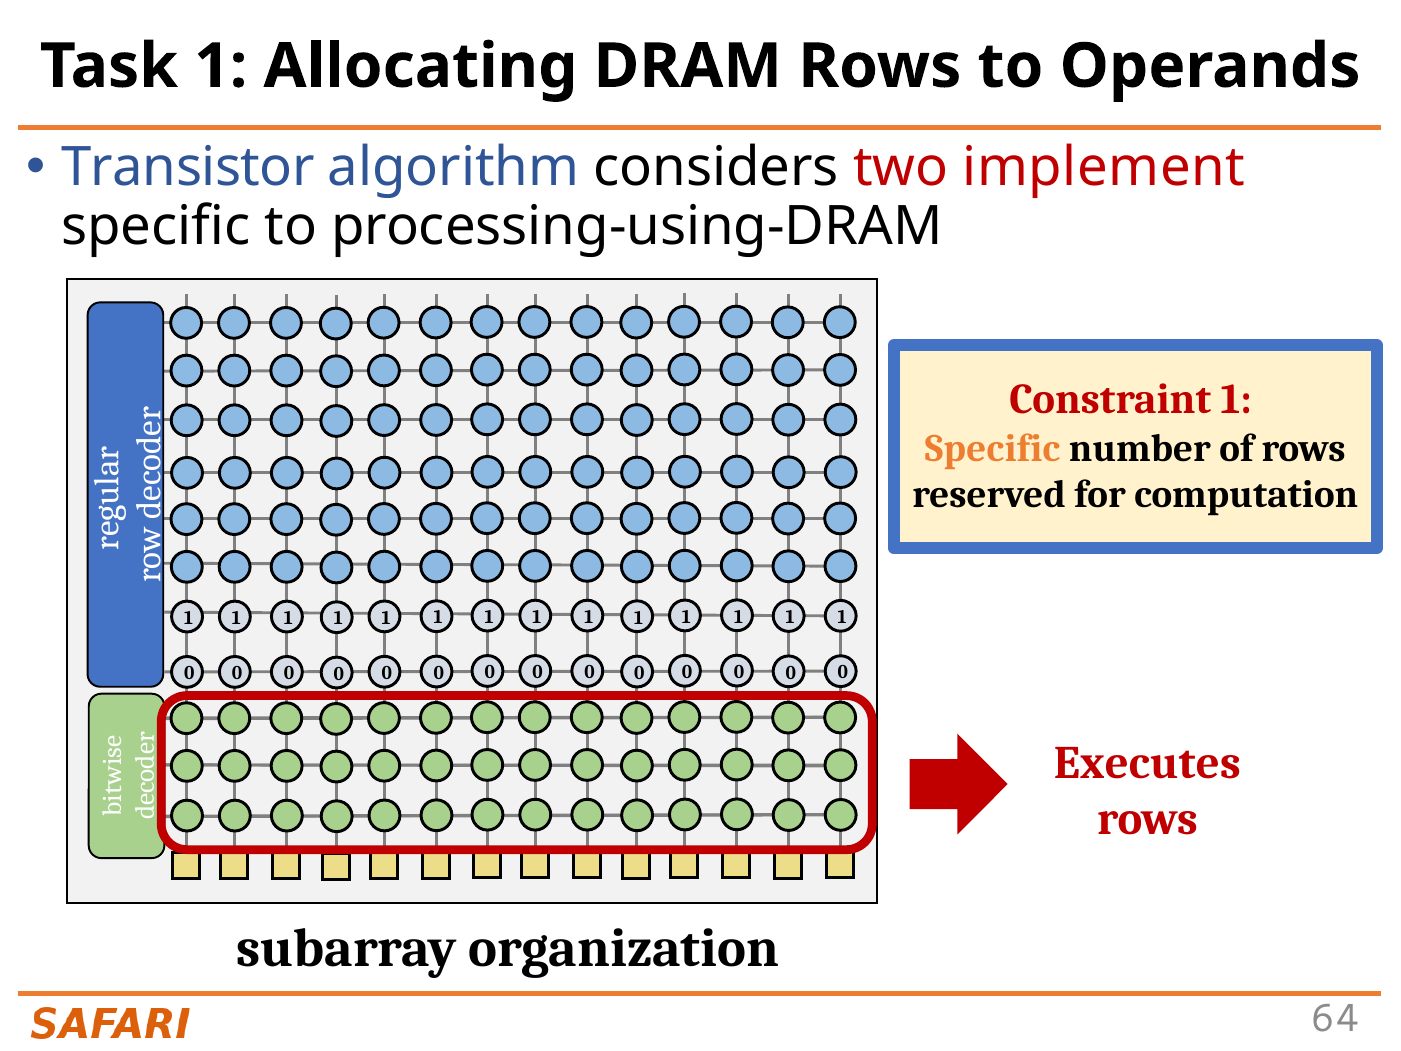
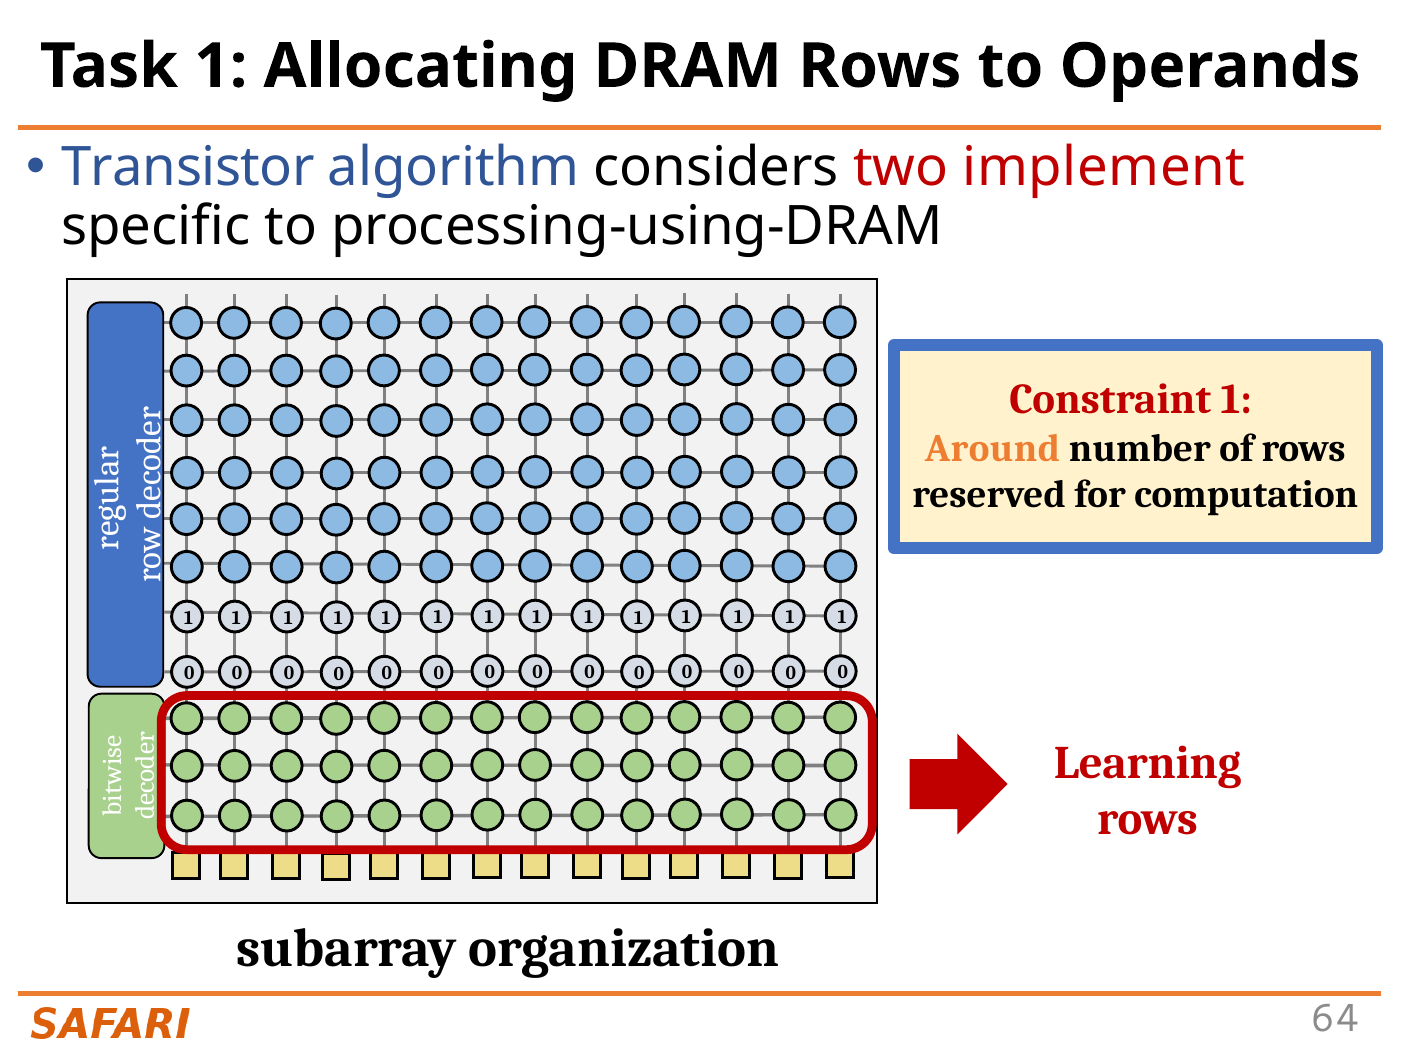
Specific at (993, 448): Specific -> Around
Executes: Executes -> Learning
